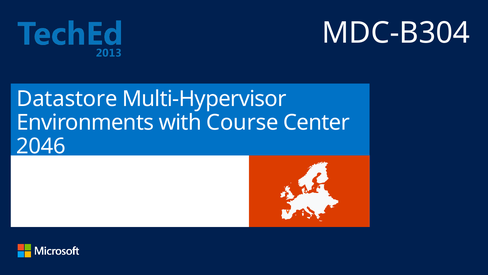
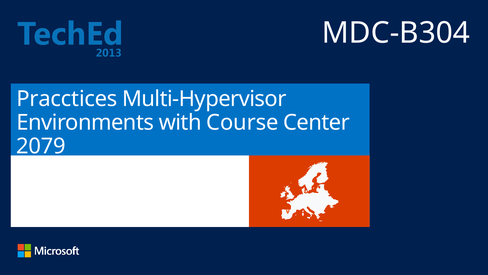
Datastore: Datastore -> Pracctices
2046: 2046 -> 2079
